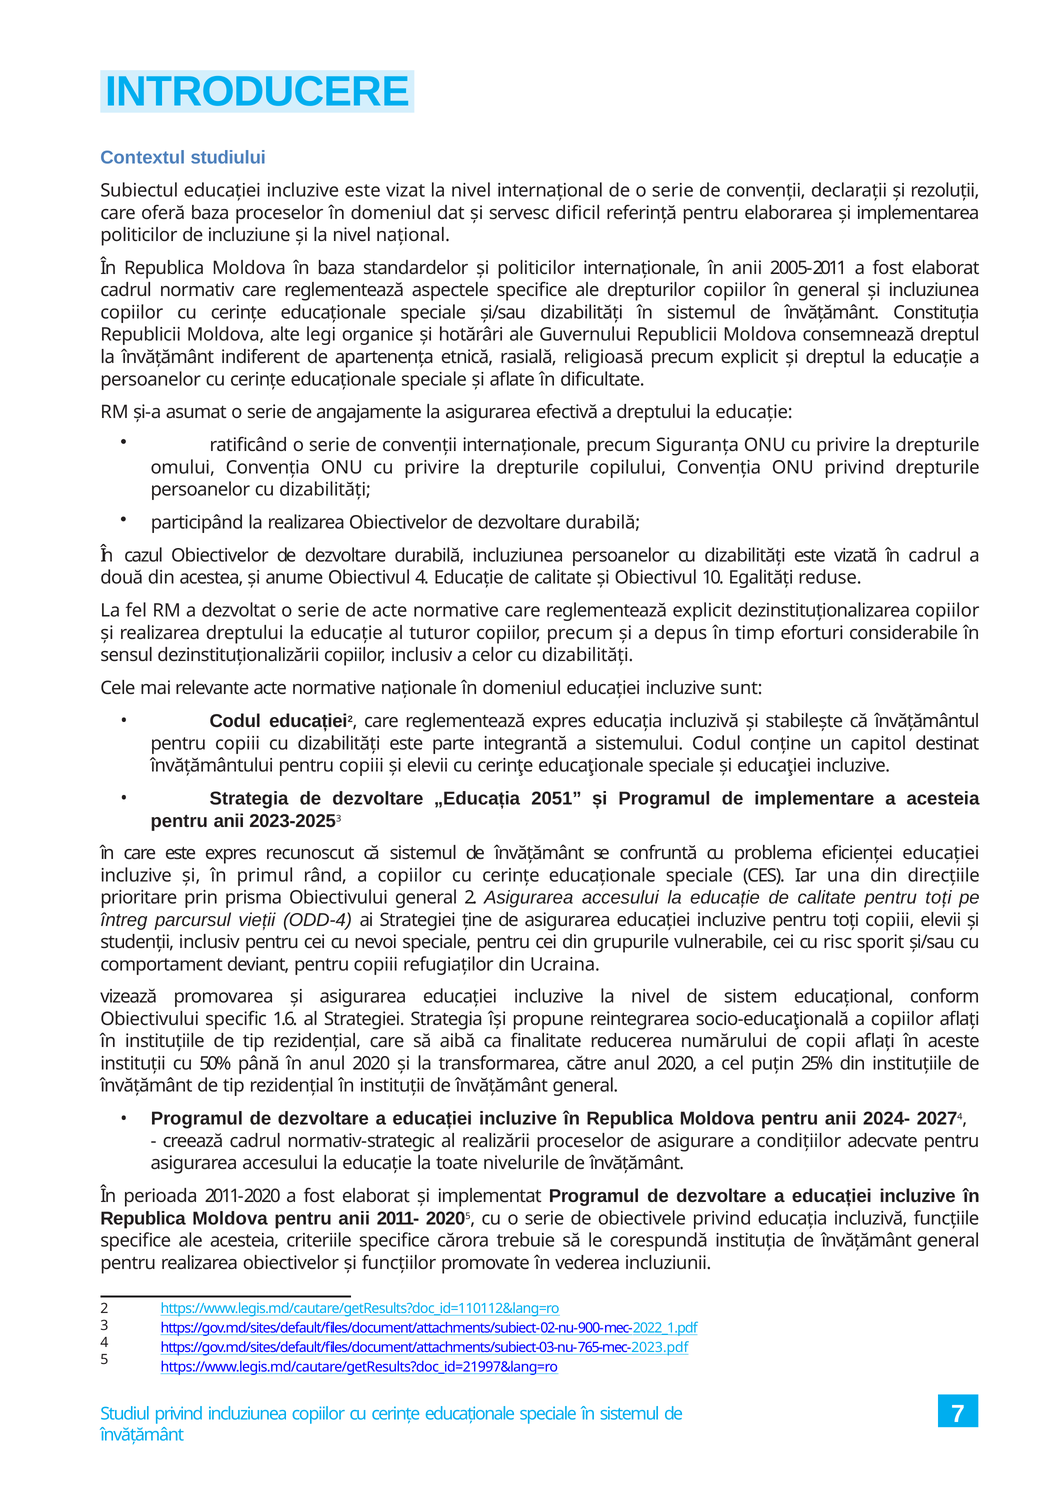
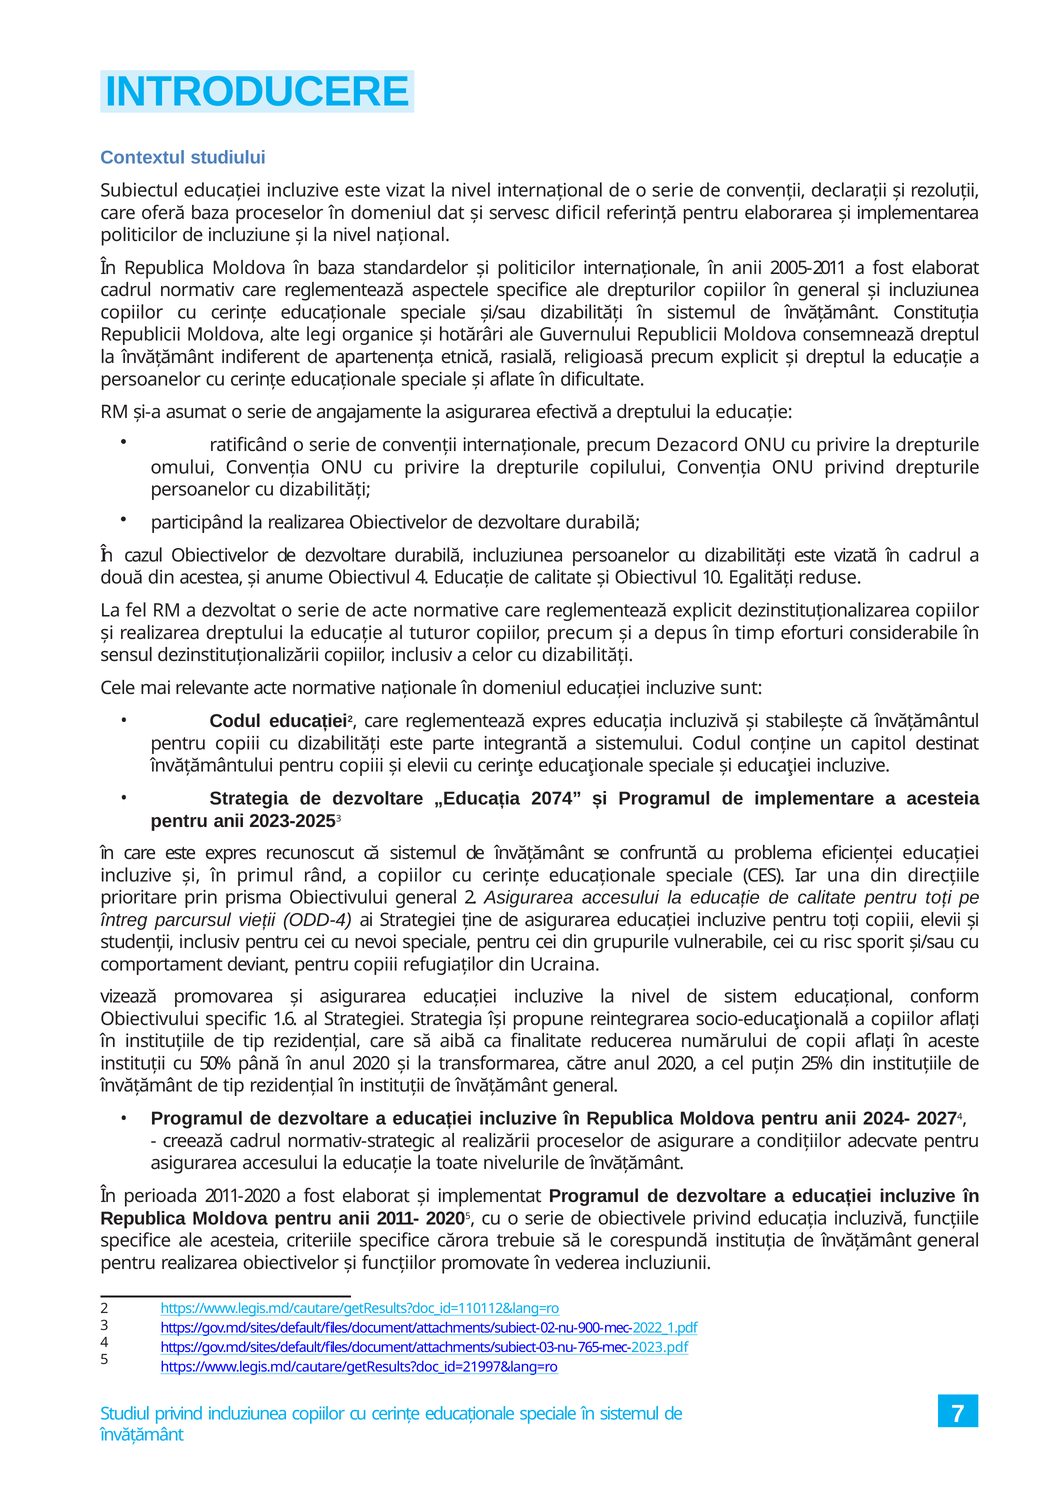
Siguranța: Siguranța -> Dezacord
2051: 2051 -> 2074
